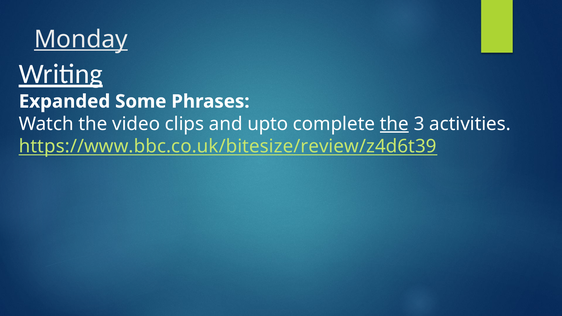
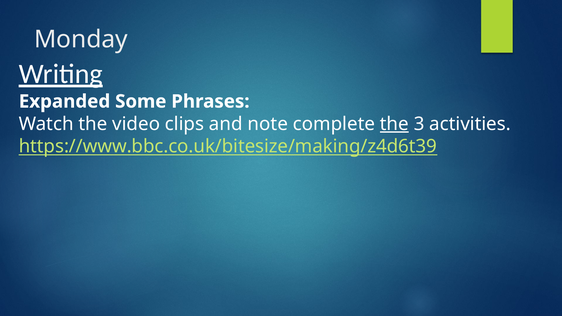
Monday underline: present -> none
upto: upto -> note
https://www.bbc.co.uk/bitesize/review/z4d6t39: https://www.bbc.co.uk/bitesize/review/z4d6t39 -> https://www.bbc.co.uk/bitesize/making/z4d6t39
